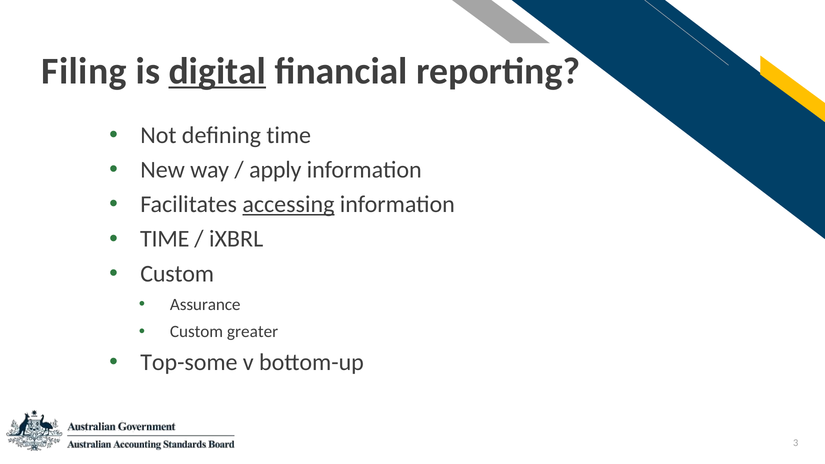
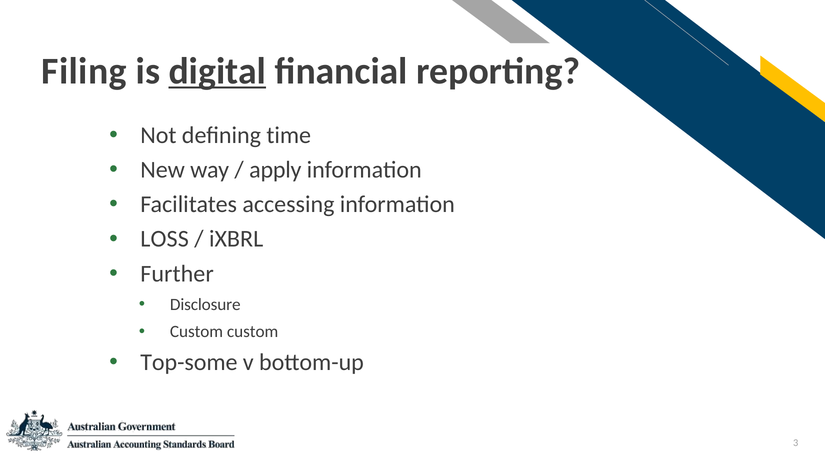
accessing underline: present -> none
TIME at (165, 239): TIME -> LOSS
Custom at (177, 274): Custom -> Further
Assurance: Assurance -> Disclosure
Custom greater: greater -> custom
